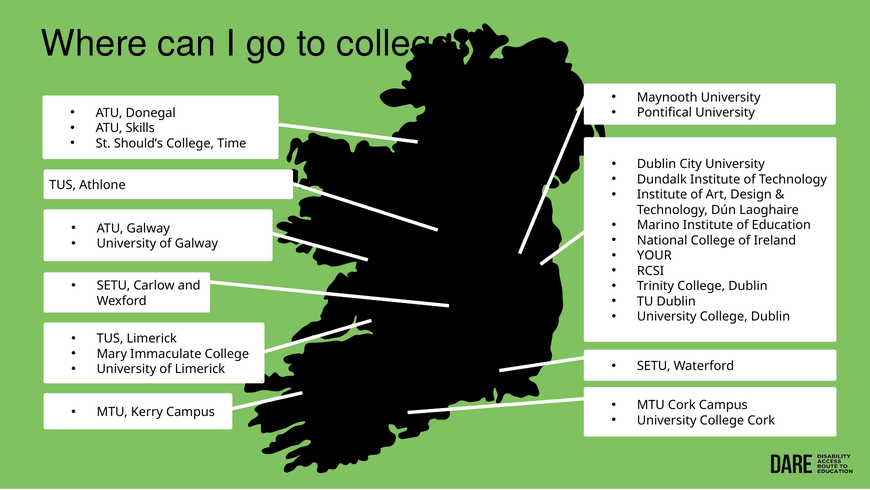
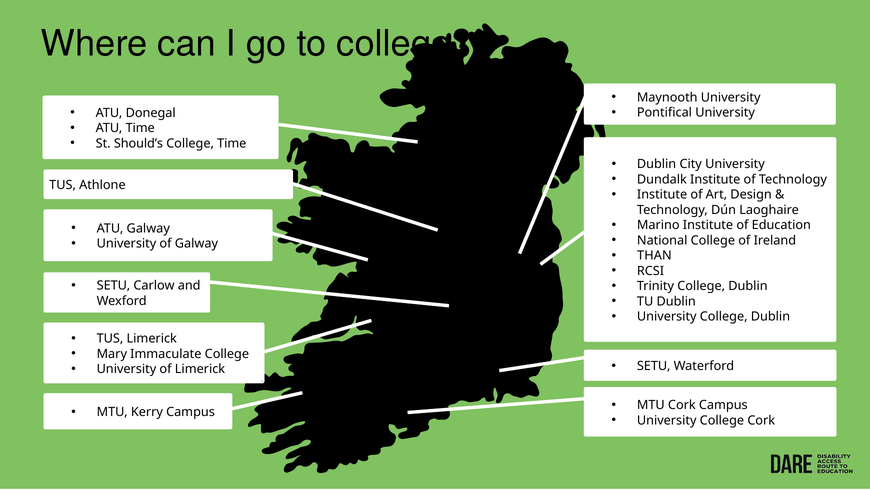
ATU Skills: Skills -> Time
YOUR: YOUR -> THAN
